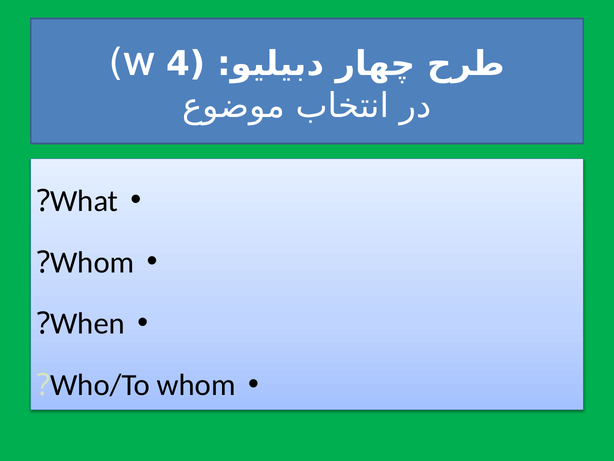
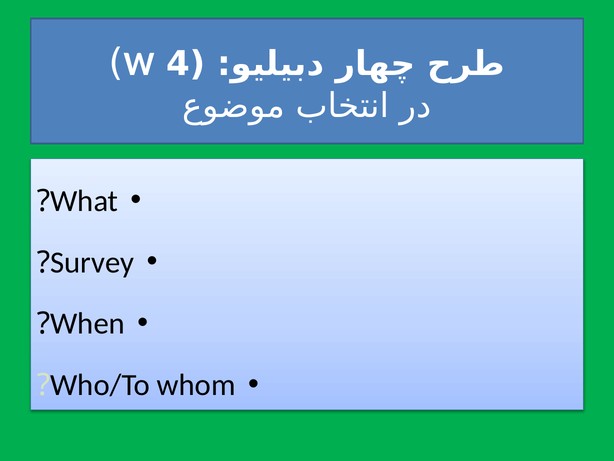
Whom at (92, 262): Whom -> Survey
